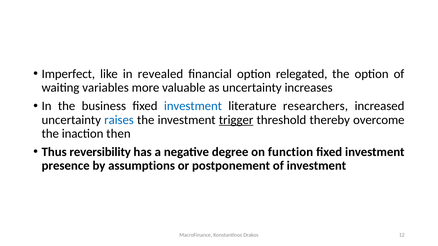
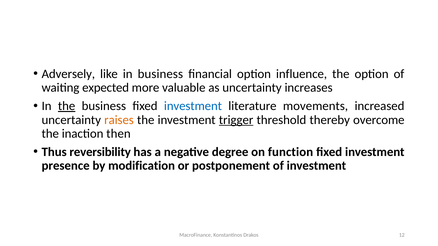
Imperfect: Imperfect -> Adversely
in revealed: revealed -> business
relegated: relegated -> influence
variables: variables -> expected
the at (67, 106) underline: none -> present
researchers: researchers -> movements
raises colour: blue -> orange
assumptions: assumptions -> modification
